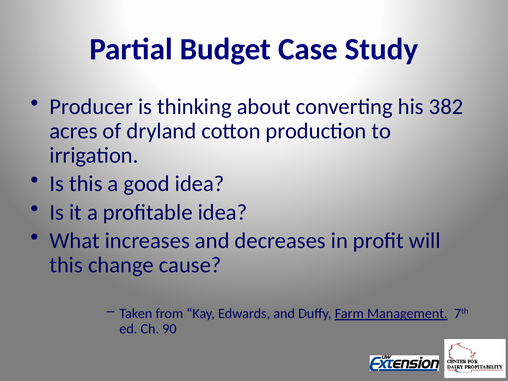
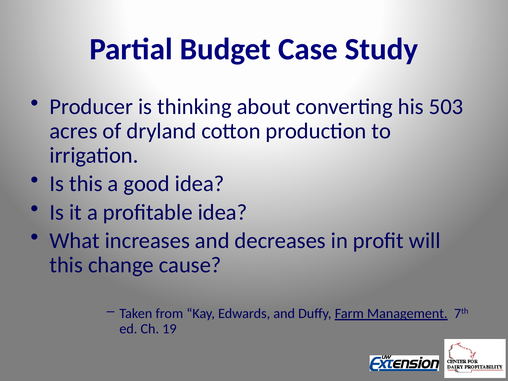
382: 382 -> 503
90: 90 -> 19
